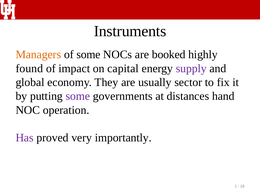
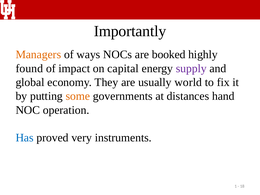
Instruments: Instruments -> Importantly
of some: some -> ways
sector: sector -> world
some at (78, 96) colour: purple -> orange
Has colour: purple -> blue
importantly: importantly -> instruments
